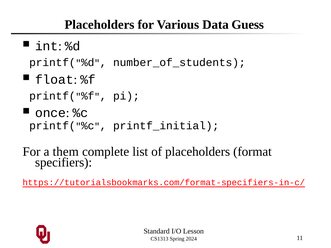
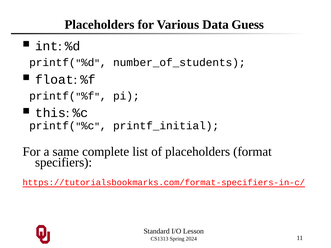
once: once -> this
them: them -> same
